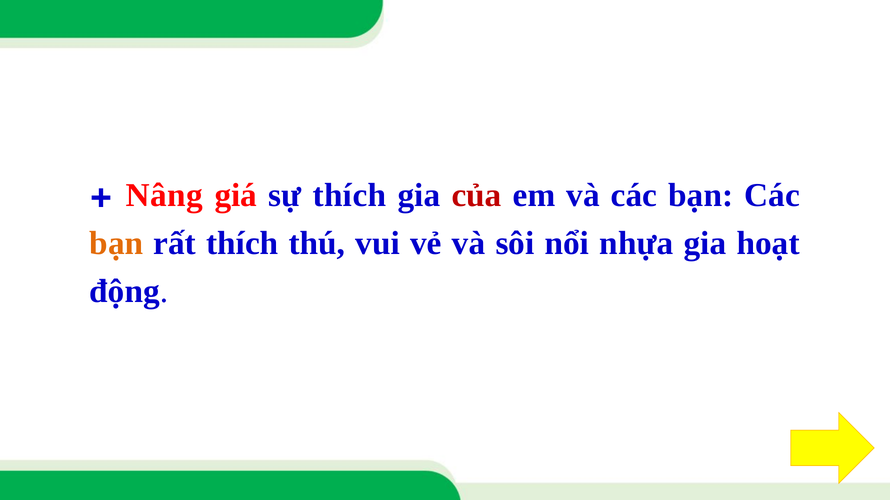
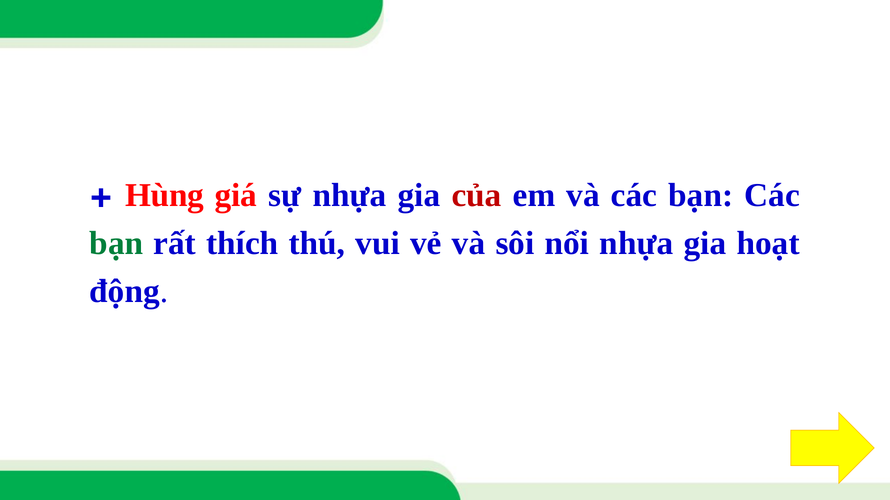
Nâng: Nâng -> Hùng
sự thích: thích -> nhựa
bạn at (116, 243) colour: orange -> green
